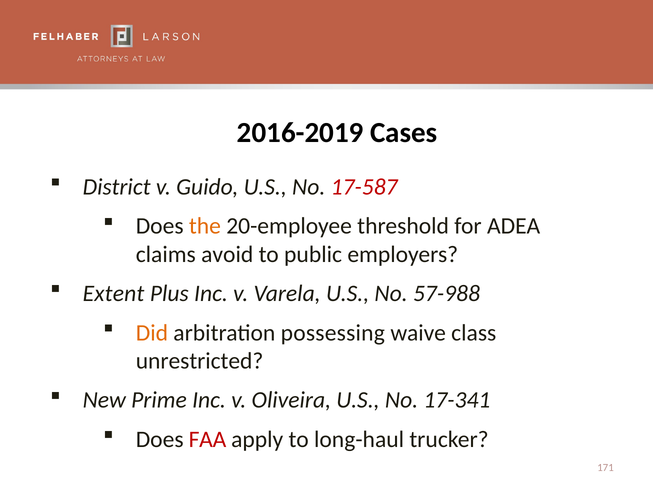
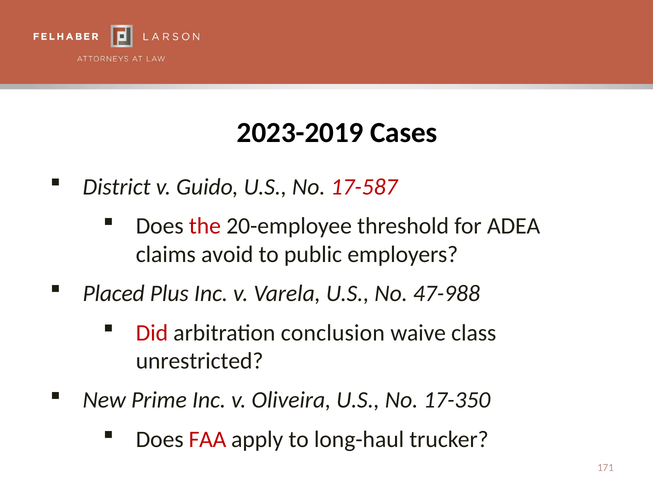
2016-2019: 2016-2019 -> 2023-2019
the colour: orange -> red
Extent: Extent -> Placed
57-988: 57-988 -> 47-988
Did colour: orange -> red
possessing: possessing -> conclusion
17-341: 17-341 -> 17-350
